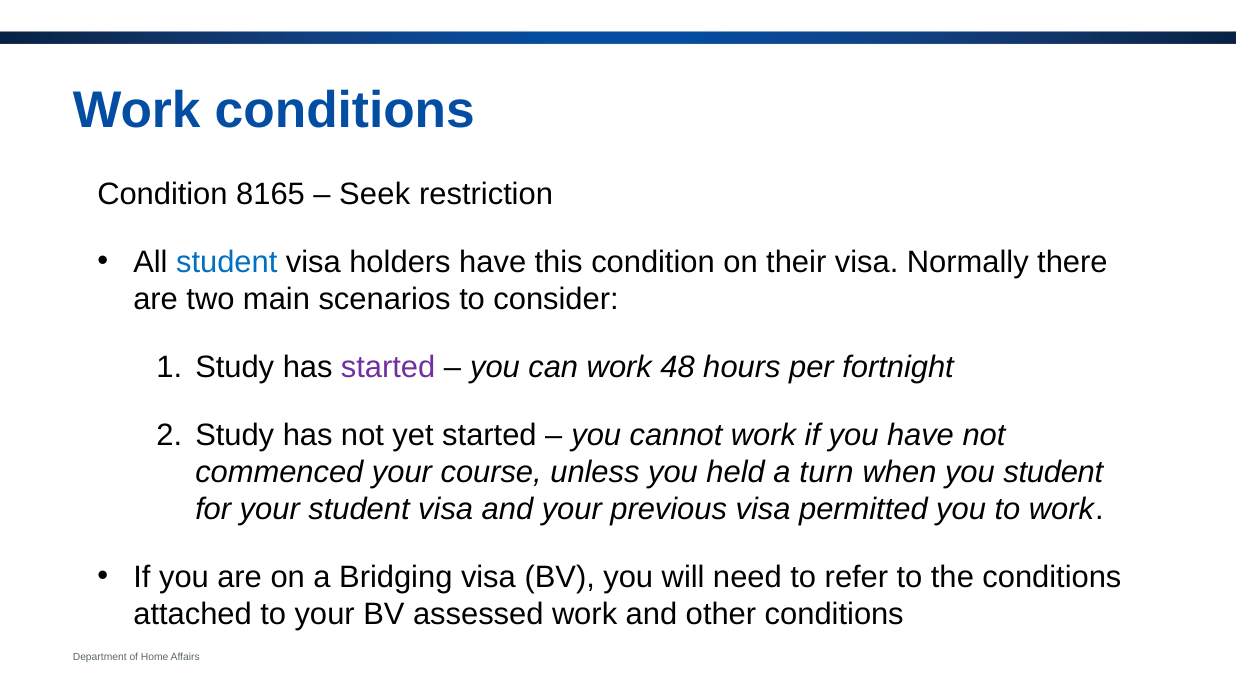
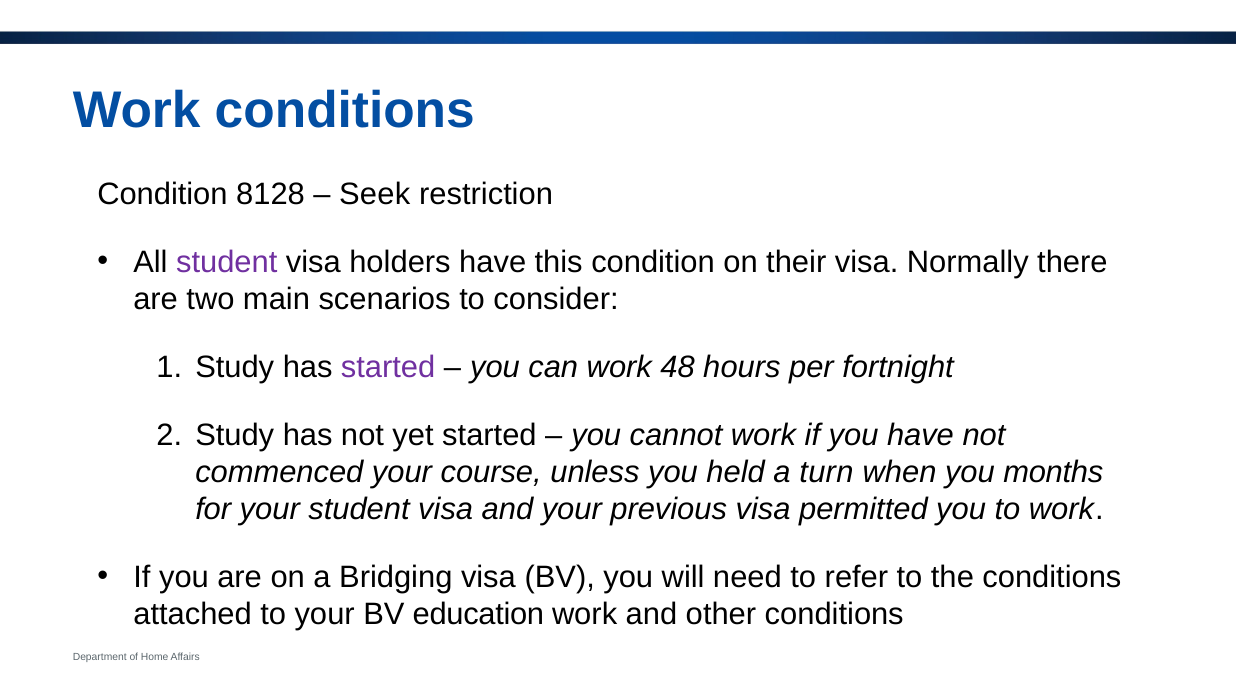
8165: 8165 -> 8128
student at (227, 262) colour: blue -> purple
you student: student -> months
assessed: assessed -> education
